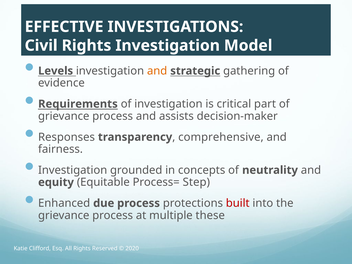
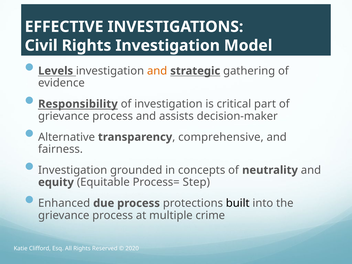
Requirements: Requirements -> Responsibility
Responses: Responses -> Alternative
built colour: red -> black
these: these -> crime
